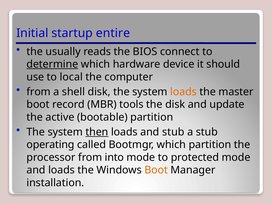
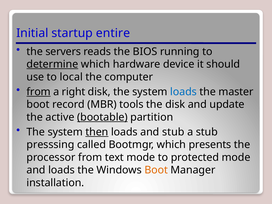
usually: usually -> servers
connect: connect -> running
from at (39, 92) underline: none -> present
shell: shell -> right
loads at (183, 92) colour: orange -> blue
bootable underline: none -> present
operating: operating -> presssing
which partition: partition -> presents
into: into -> text
